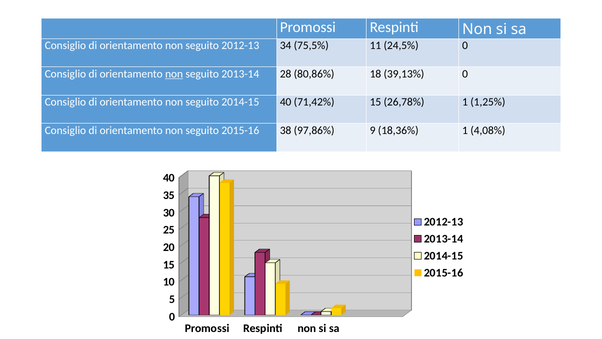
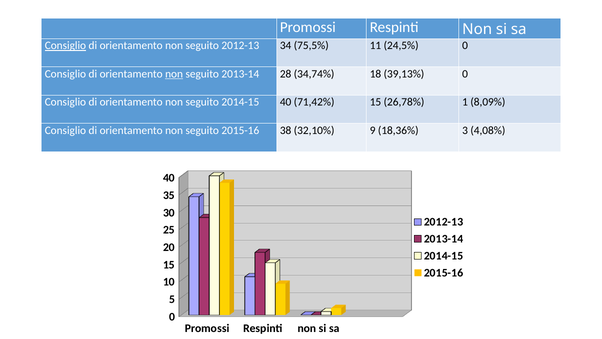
Consiglio at (65, 46) underline: none -> present
80,86%: 80,86% -> 34,74%
1,25%: 1,25% -> 8,09%
97,86%: 97,86% -> 32,10%
18,36% 1: 1 -> 3
